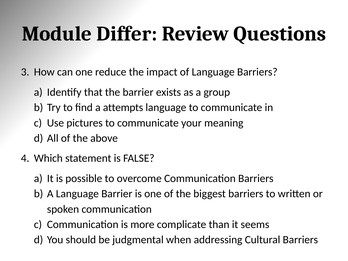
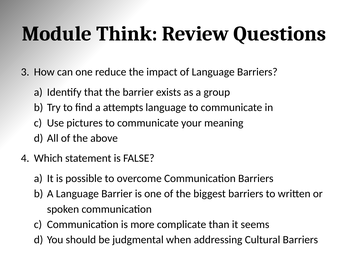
Differ: Differ -> Think
